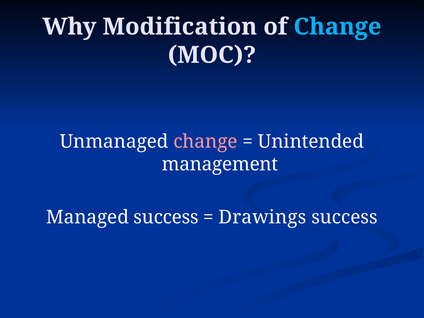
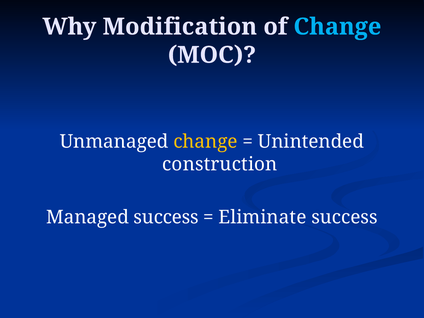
change at (205, 142) colour: pink -> yellow
management: management -> construction
Drawings: Drawings -> Eliminate
